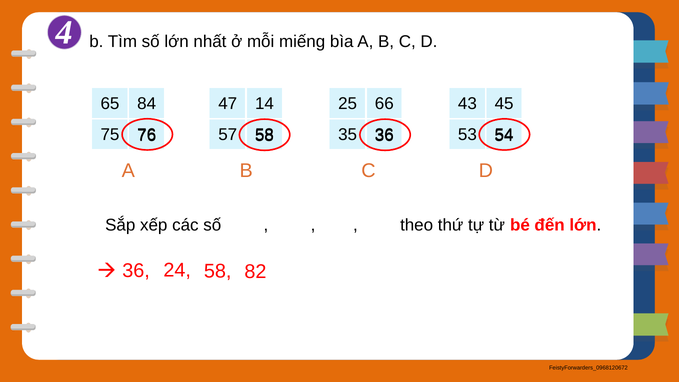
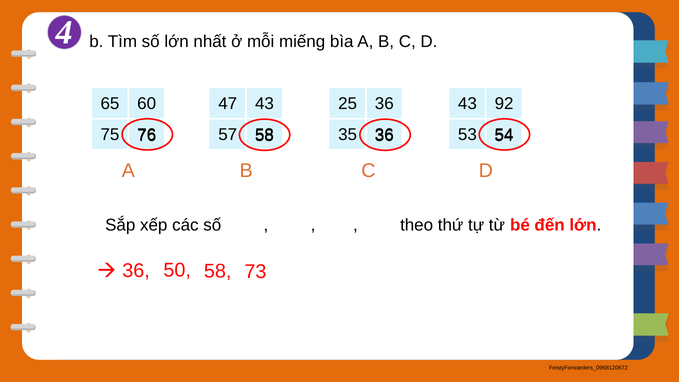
84: 84 -> 60
47 14: 14 -> 43
25 66: 66 -> 36
45: 45 -> 92
24: 24 -> 50
82: 82 -> 73
